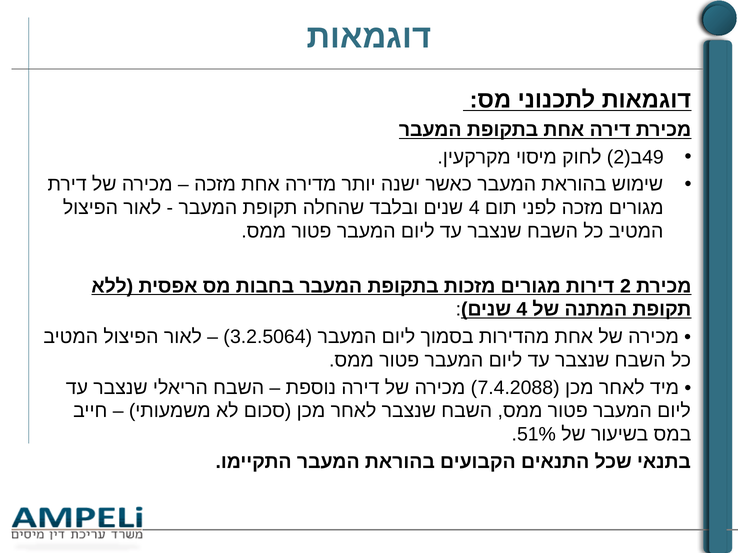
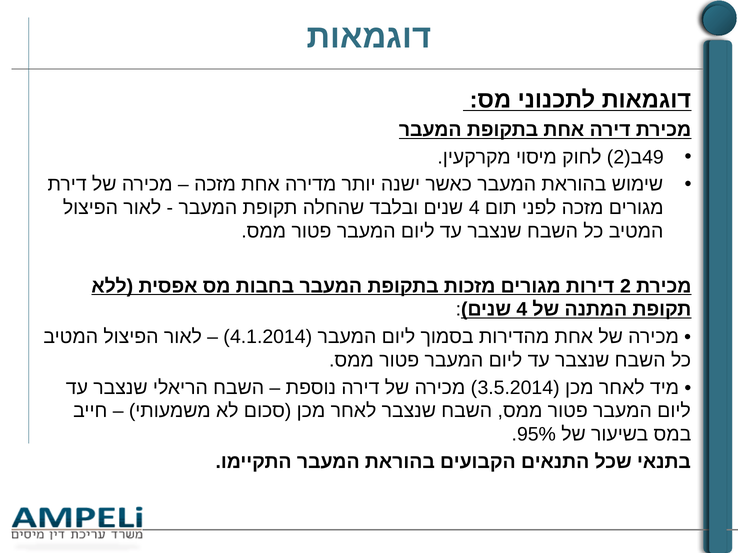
3.2.5064: 3.2.5064 -> 4.1.2014
7.4.2088: 7.4.2088 -> 3.5.2014
51%: 51% -> 95%
